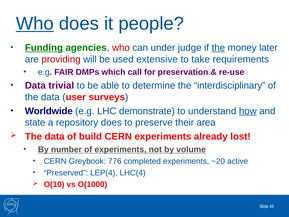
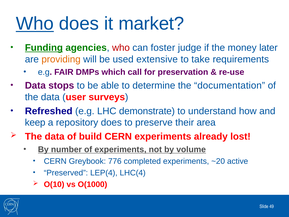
people: people -> market
under: under -> foster
the at (218, 48) underline: present -> none
providing colour: red -> orange
trivial: trivial -> stops
interdisciplinary: interdisciplinary -> documentation
Worldwide: Worldwide -> Refreshed
how underline: present -> none
state: state -> keep
